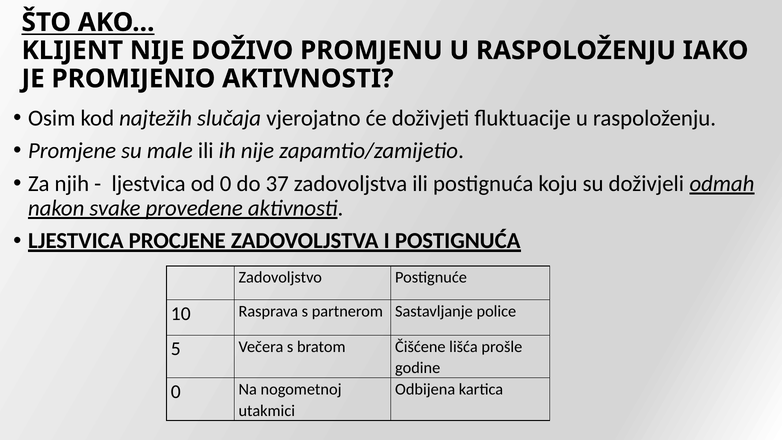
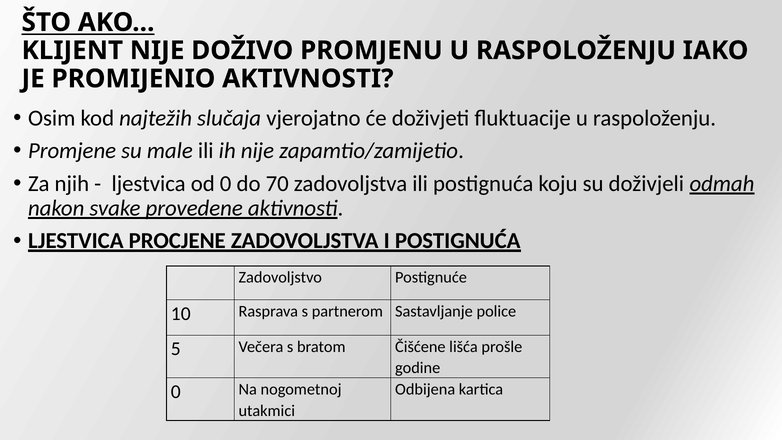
37: 37 -> 70
